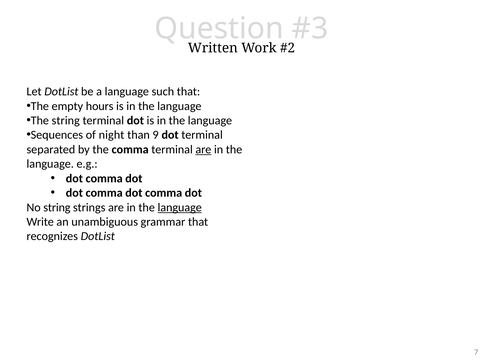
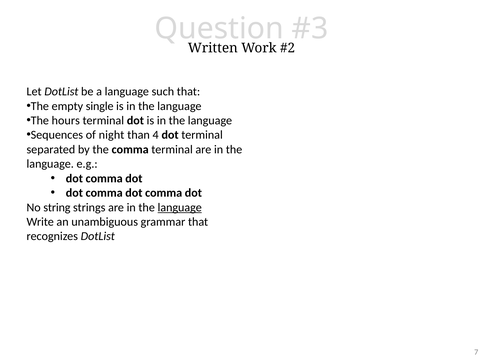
hours: hours -> single
The string: string -> hours
9: 9 -> 4
are at (203, 150) underline: present -> none
